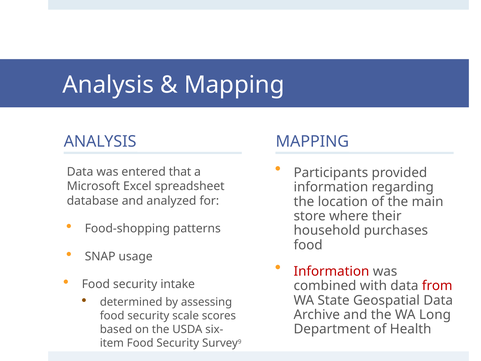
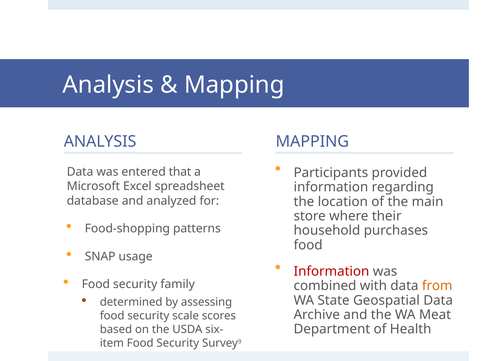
intake: intake -> family
from colour: red -> orange
Long: Long -> Meat
